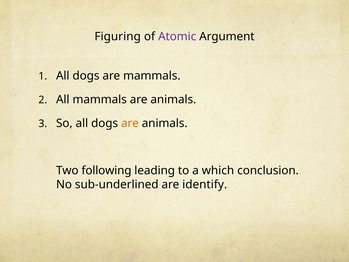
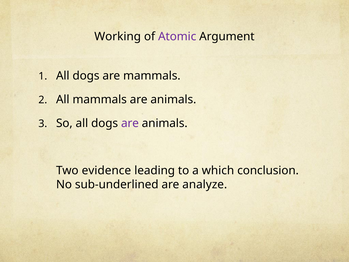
Figuring: Figuring -> Working
are at (130, 123) colour: orange -> purple
following: following -> evidence
identify: identify -> analyze
